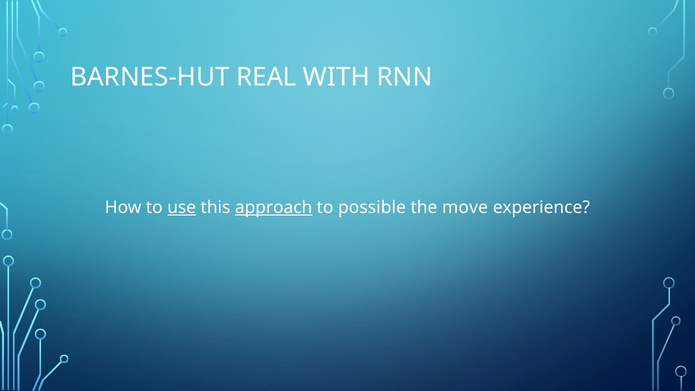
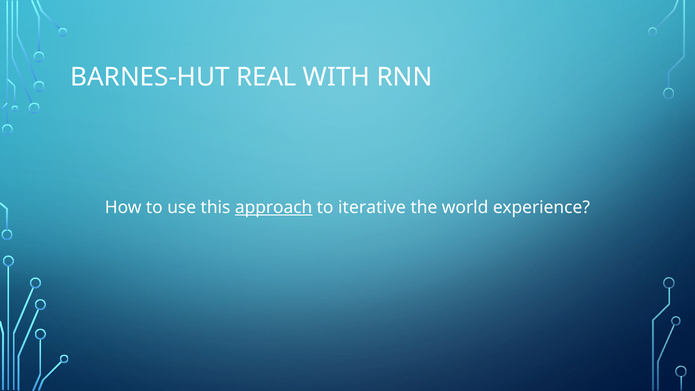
use underline: present -> none
possible: possible -> iterative
move: move -> world
